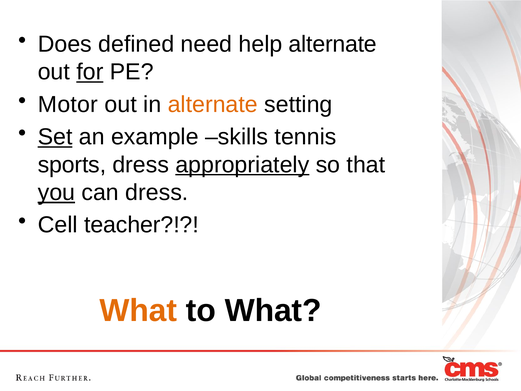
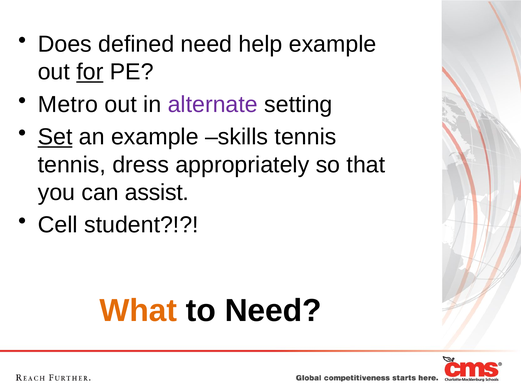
help alternate: alternate -> example
Motor: Motor -> Metro
alternate at (213, 104) colour: orange -> purple
sports at (72, 165): sports -> tennis
appropriately underline: present -> none
you underline: present -> none
can dress: dress -> assist
teacher: teacher -> student
to What: What -> Need
